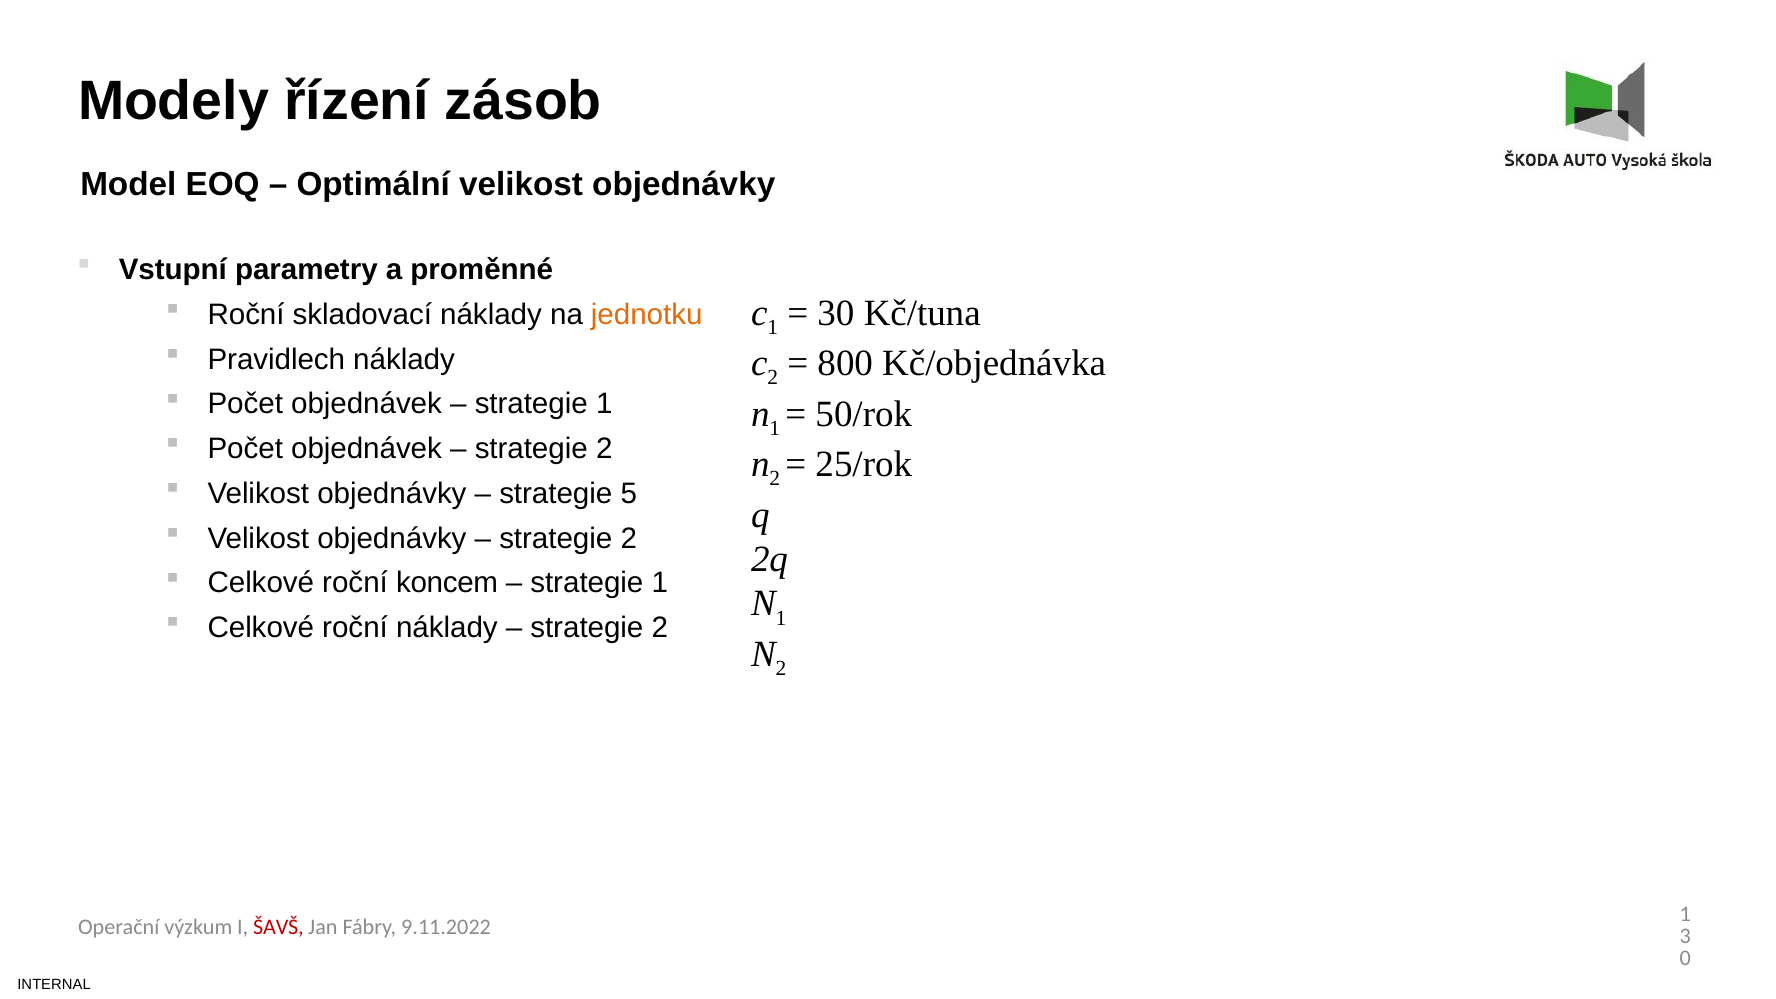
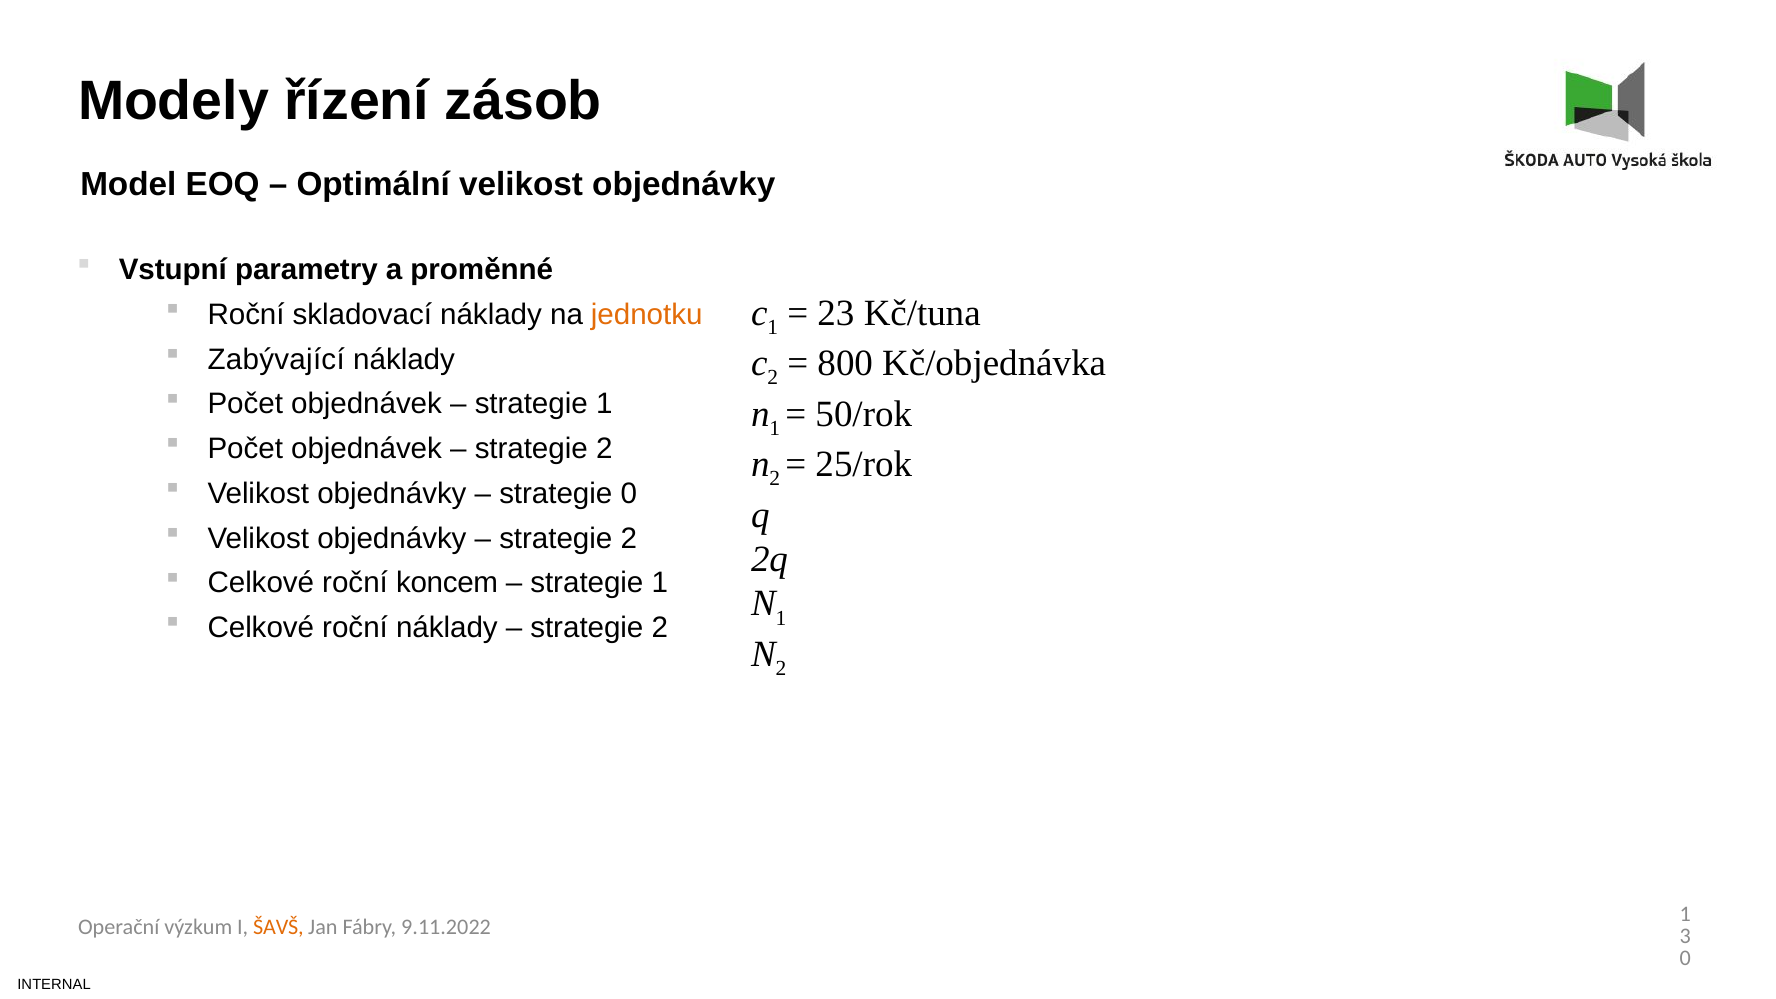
30: 30 -> 23
Pravidlech: Pravidlech -> Zabývající
strategie 5: 5 -> 0
ŠAVŠ colour: red -> orange
